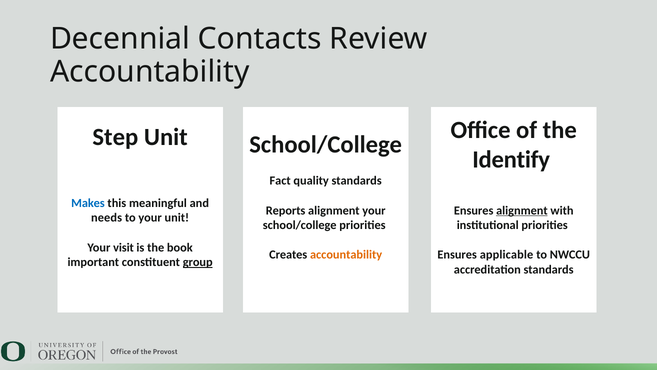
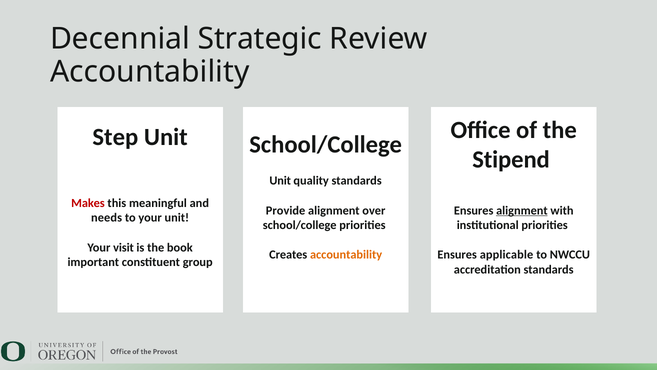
Contacts: Contacts -> Strategic
Identify: Identify -> Stipend
Fact at (280, 181): Fact -> Unit
Makes colour: blue -> red
Reports: Reports -> Provide
alignment your: your -> over
group underline: present -> none
